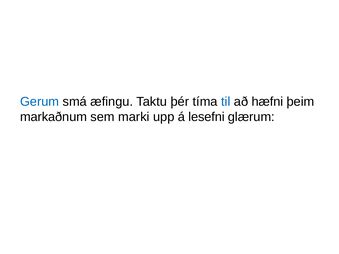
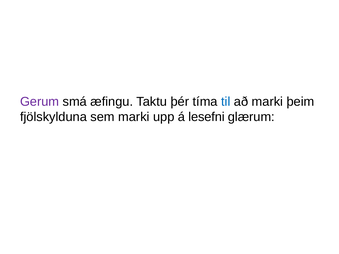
Gerum colour: blue -> purple
að hæfni: hæfni -> marki
markaðnum: markaðnum -> fjölskylduna
